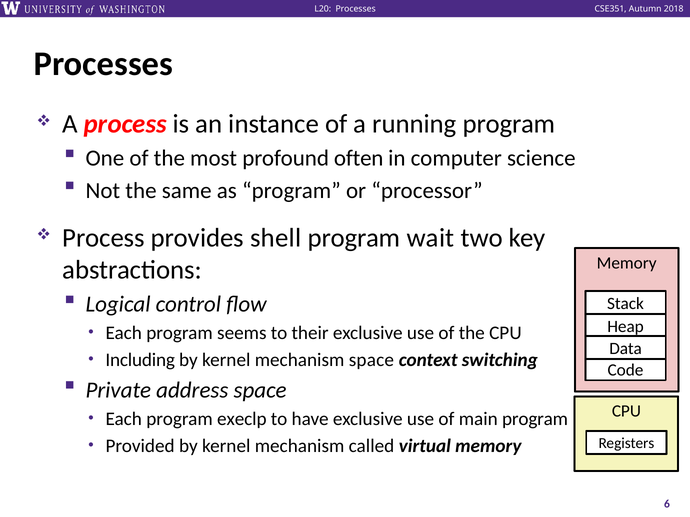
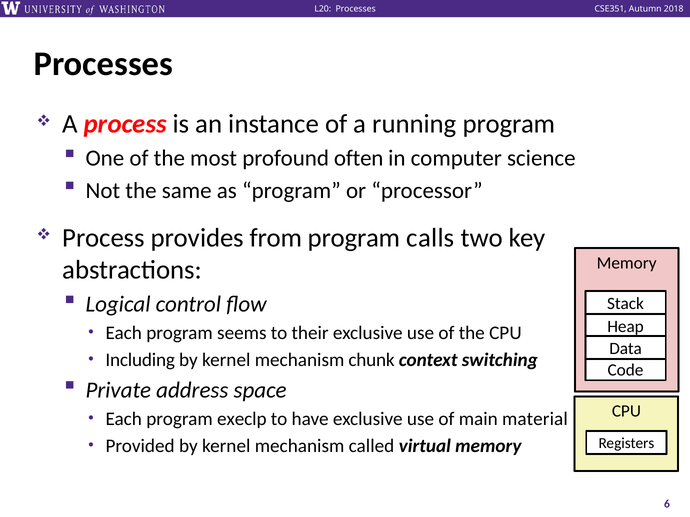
shell: shell -> from
wait: wait -> calls
mechanism space: space -> chunk
main program: program -> material
